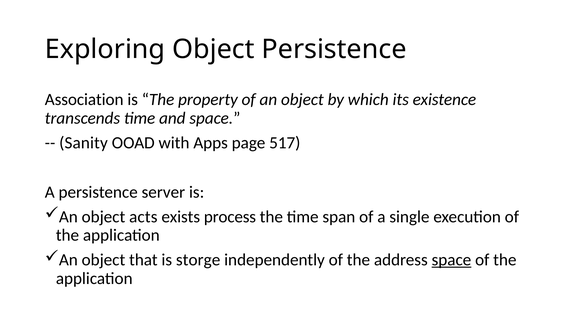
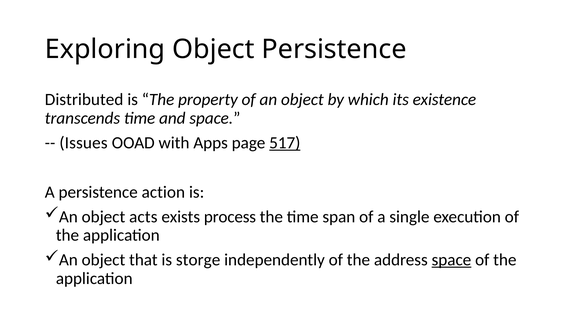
Association: Association -> Distributed
Sanity: Sanity -> Issues
517 underline: none -> present
server: server -> action
